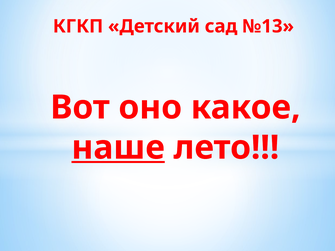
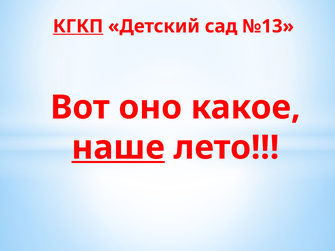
КГКП underline: none -> present
